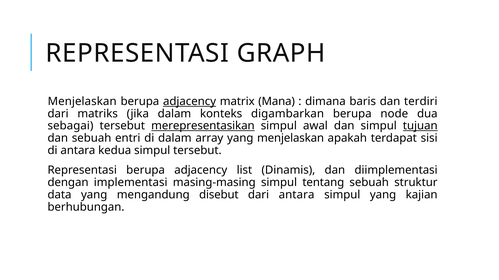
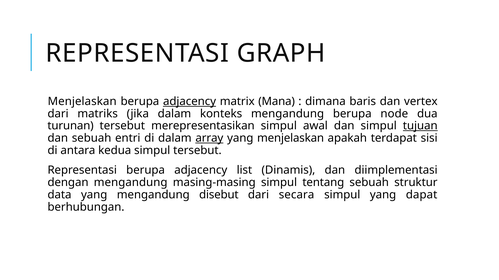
terdiri: terdiri -> vertex
konteks digambarkan: digambarkan -> mengandung
sebagai: sebagai -> turunan
merepresentasikan underline: present -> none
array underline: none -> present
dengan implementasi: implementasi -> mengandung
dari antara: antara -> secara
kajian: kajian -> dapat
